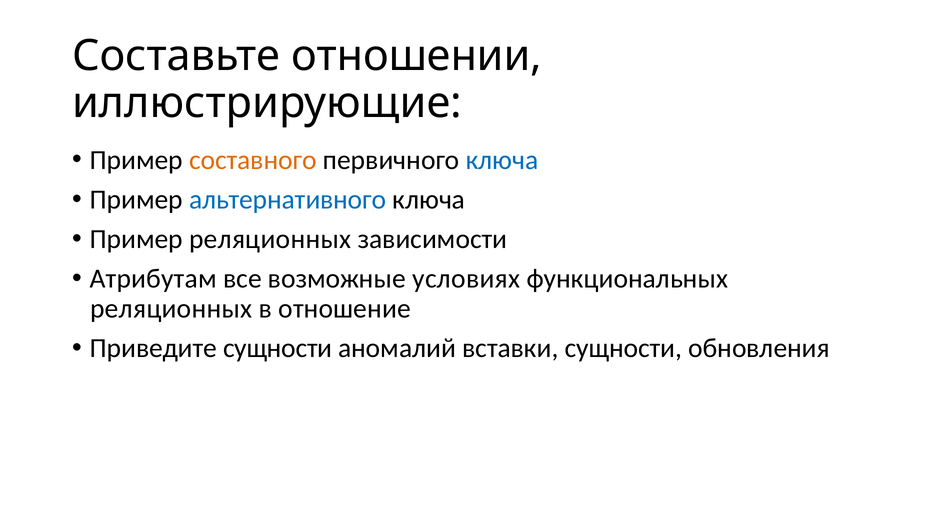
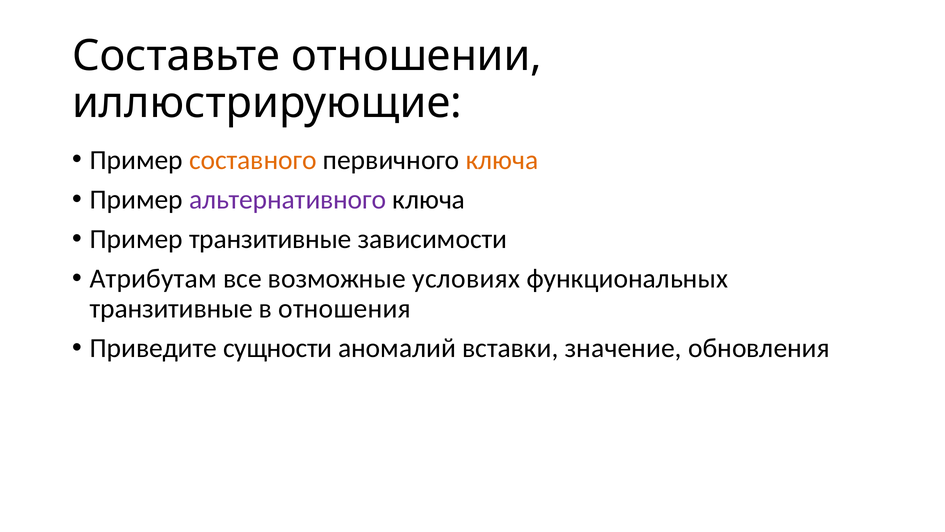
ключа at (502, 160) colour: blue -> orange
альтернативного colour: blue -> purple
Пример реляционных: реляционных -> транзитивные
реляционных at (171, 308): реляционных -> транзитивные
отношение: отношение -> отношения
вставки сущности: сущности -> значение
